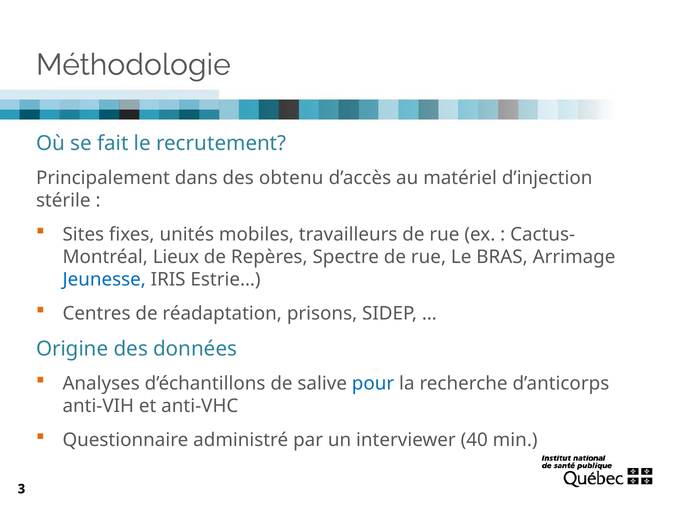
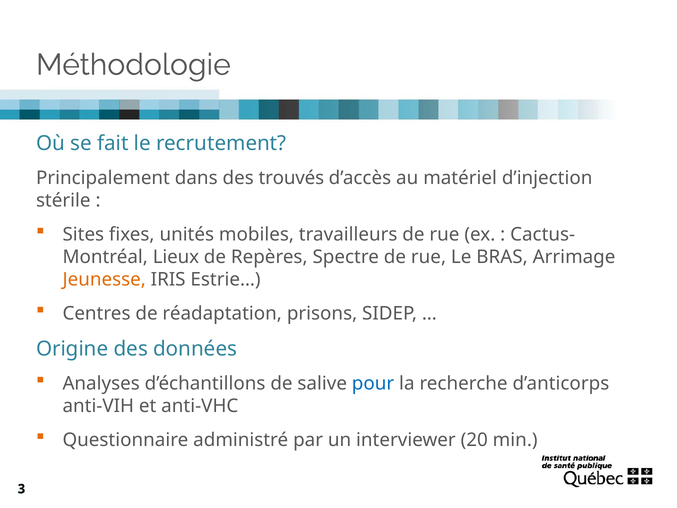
obtenu: obtenu -> trouvés
Jeunesse colour: blue -> orange
40: 40 -> 20
